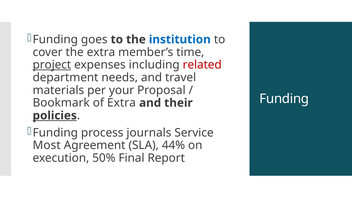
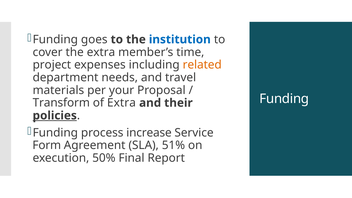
project underline: present -> none
related colour: red -> orange
Bookmark: Bookmark -> Transform
journals: journals -> increase
Most: Most -> Form
44%: 44% -> 51%
